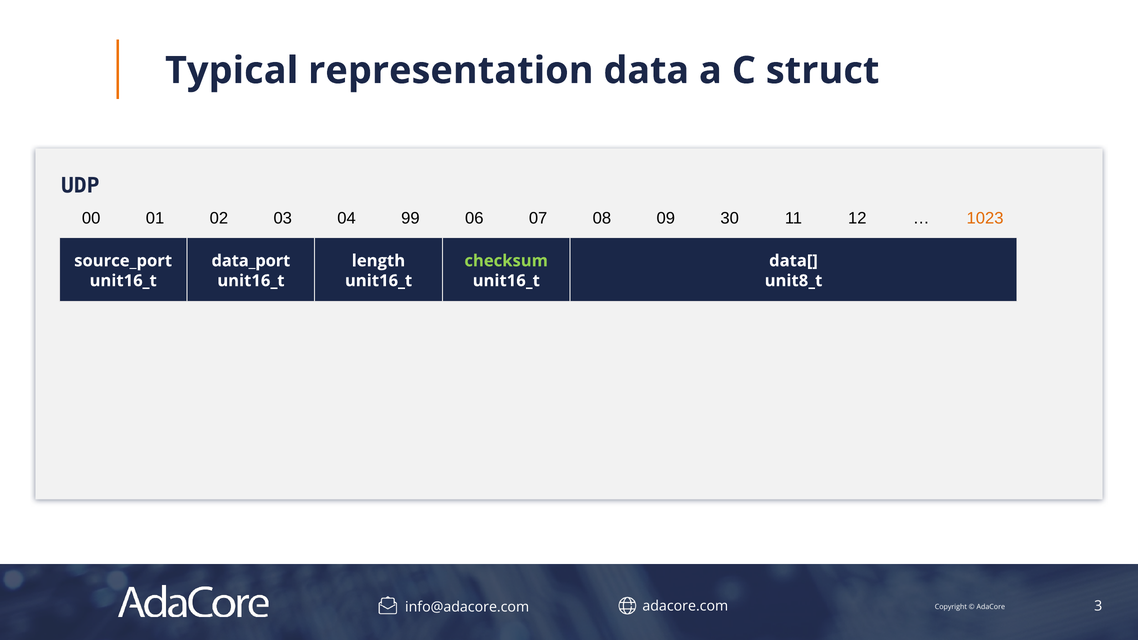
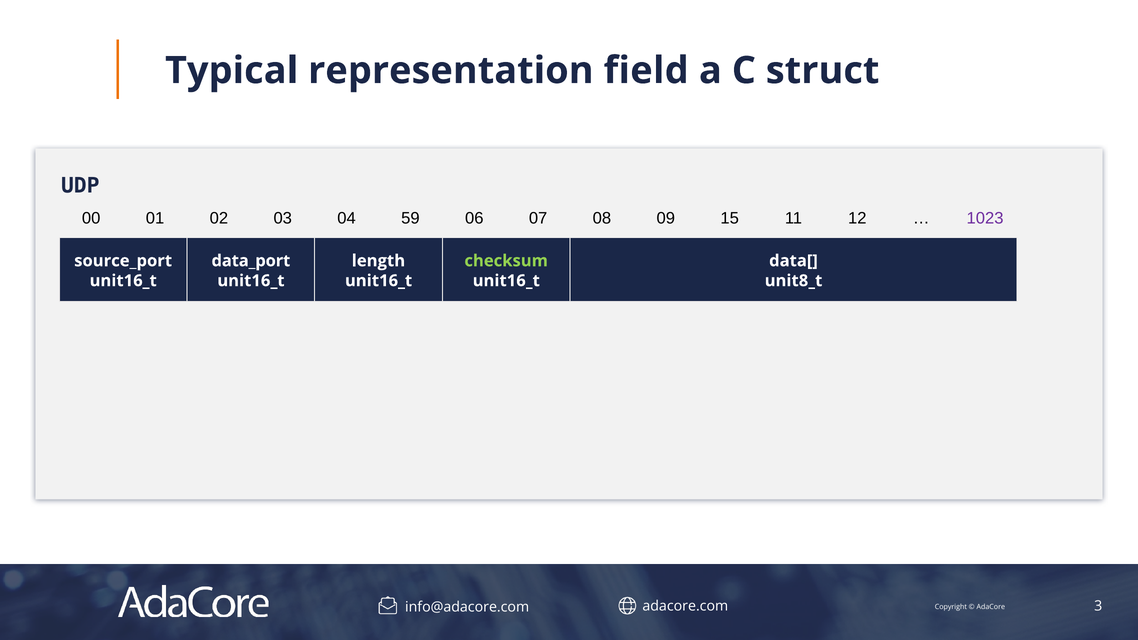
data: data -> field
99: 99 -> 59
30: 30 -> 15
1023 colour: orange -> purple
